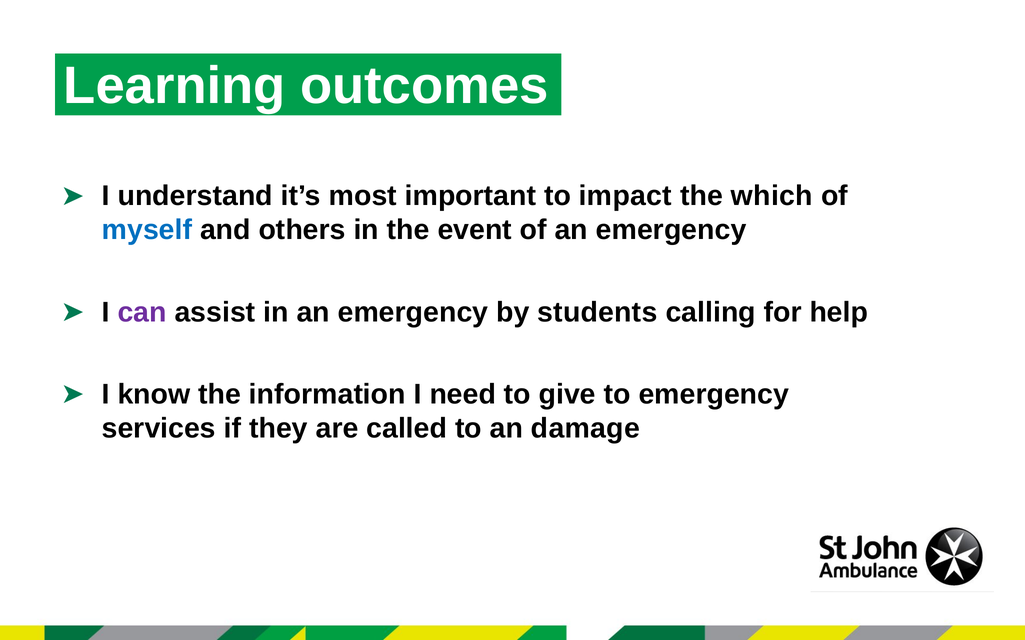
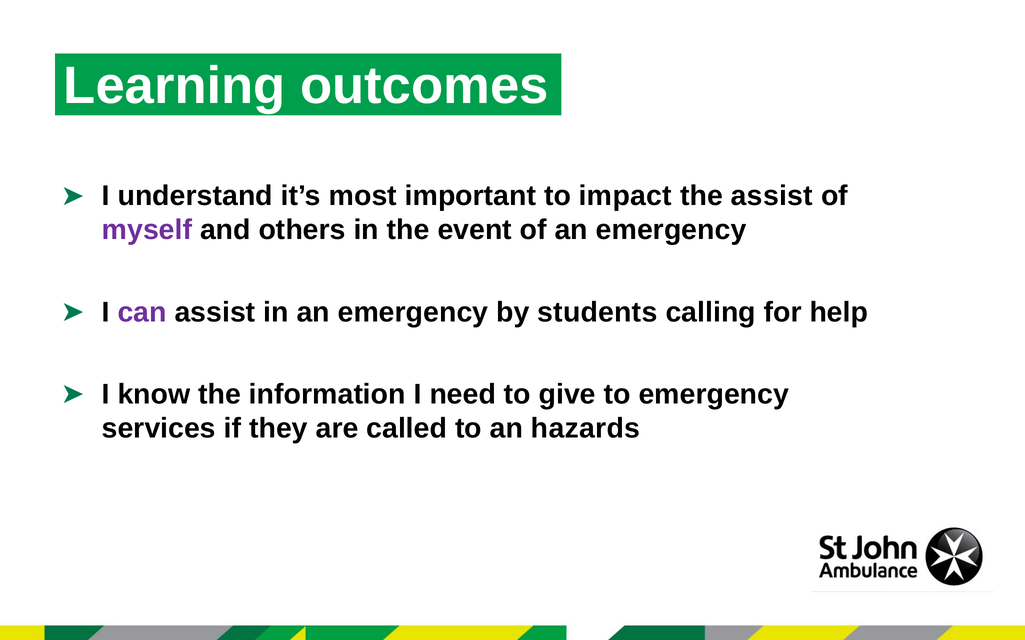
the which: which -> assist
myself colour: blue -> purple
damage: damage -> hazards
